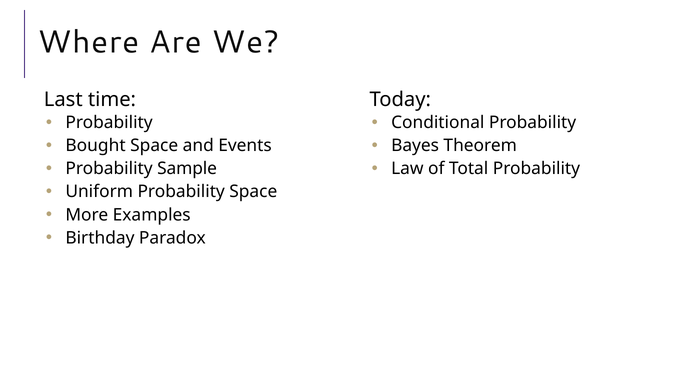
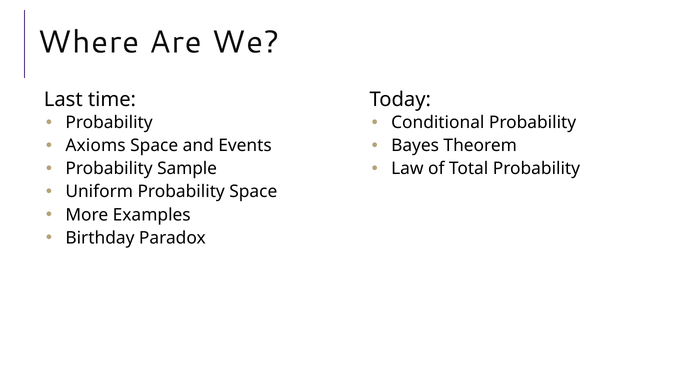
Bought: Bought -> Axioms
